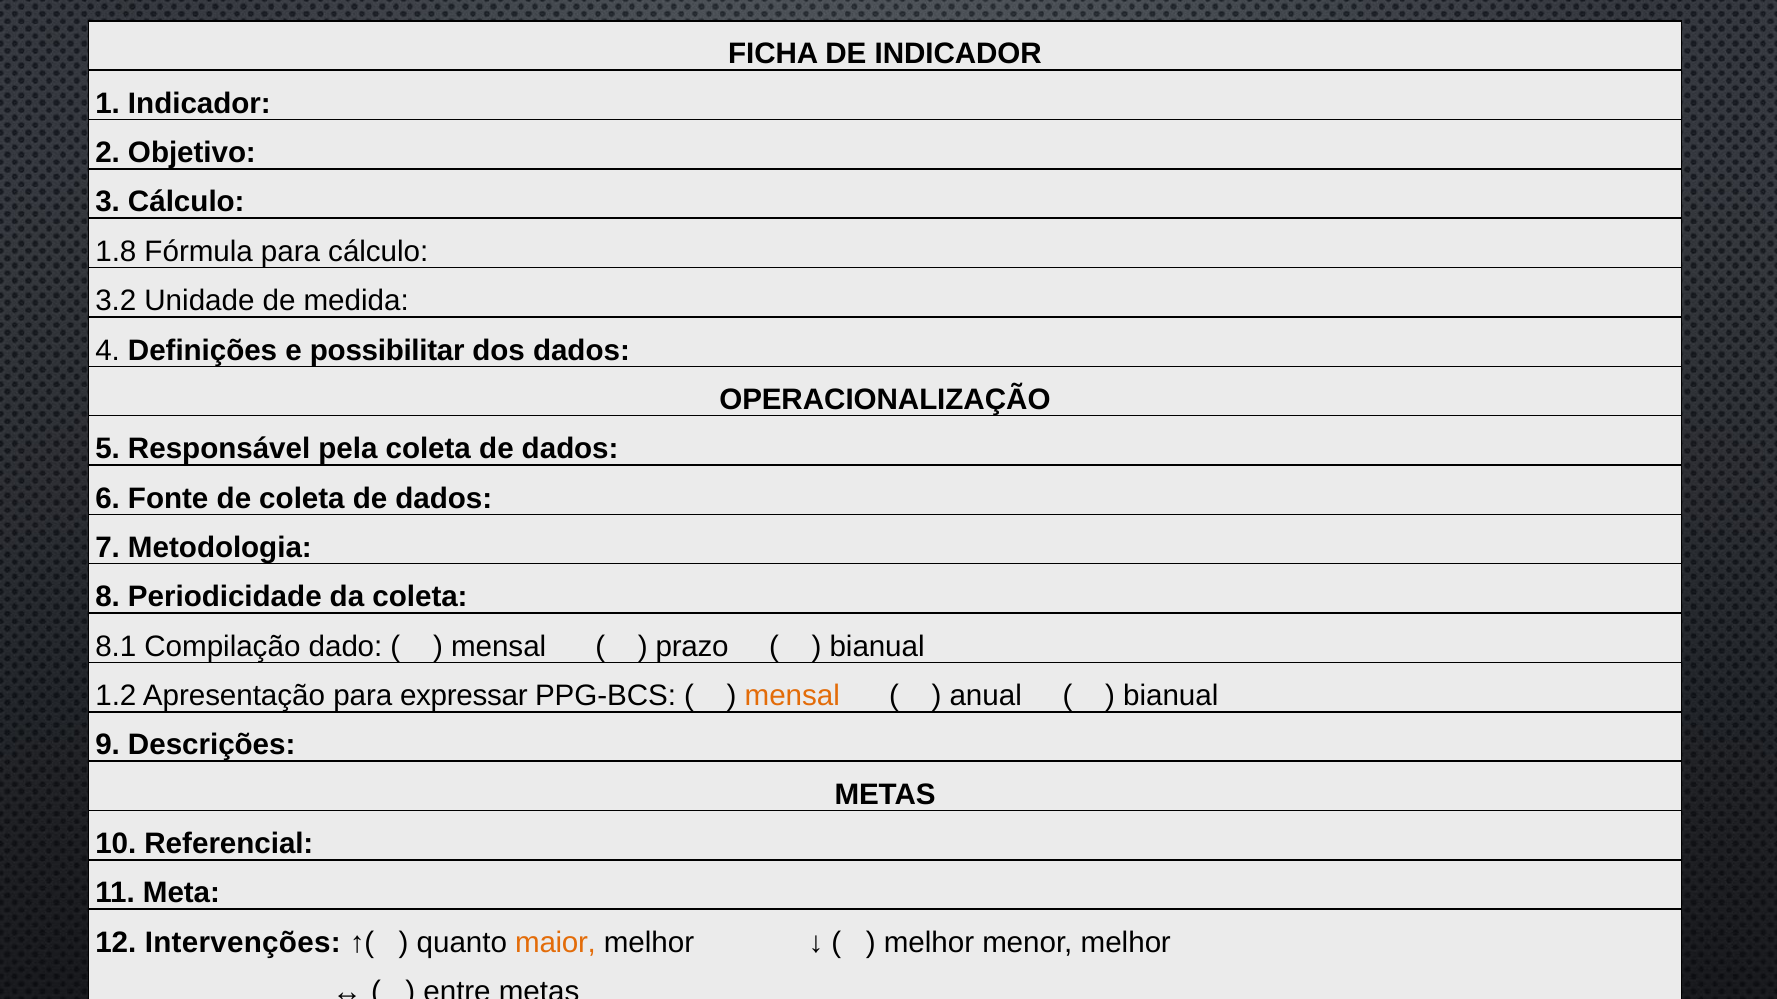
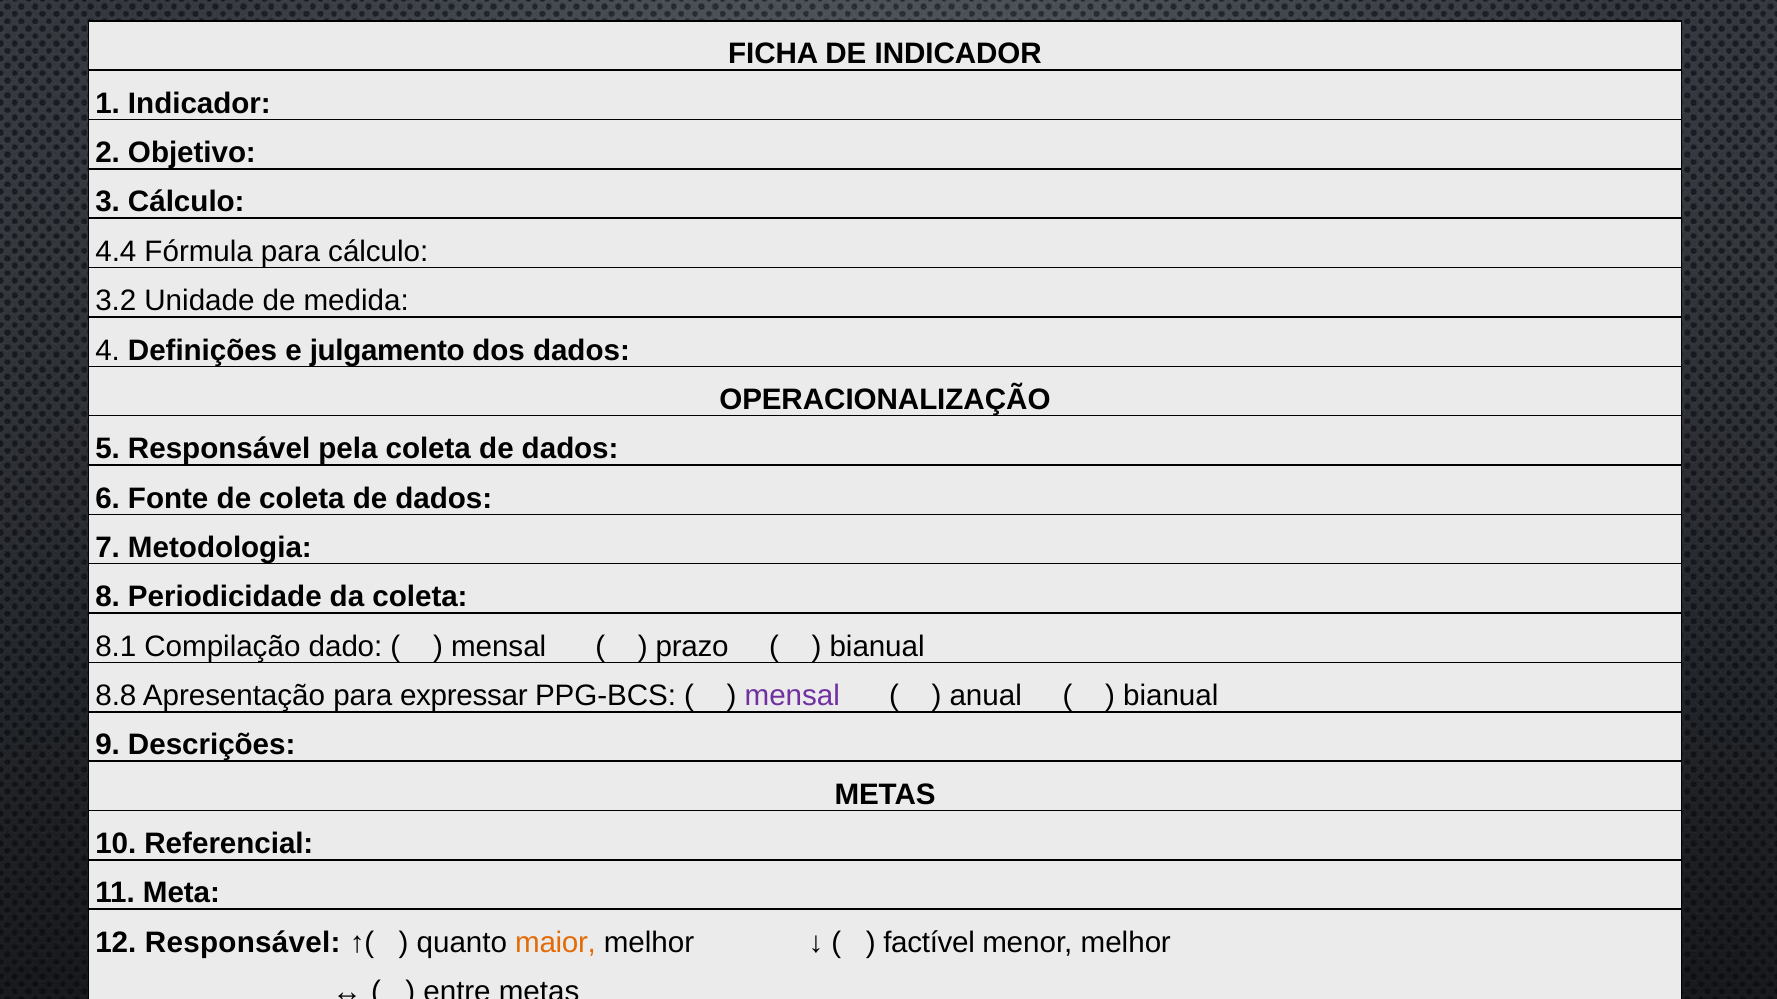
1.8: 1.8 -> 4.4
possibilitar: possibilitar -> julgamento
1.2: 1.2 -> 8.8
mensal at (792, 696) colour: orange -> purple
12 Intervenções: Intervenções -> Responsável
melhor at (929, 943): melhor -> factível
